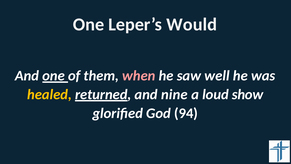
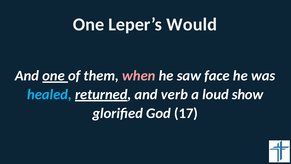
well: well -> face
healed colour: yellow -> light blue
nine: nine -> verb
94: 94 -> 17
